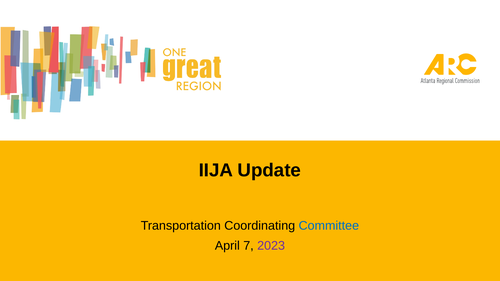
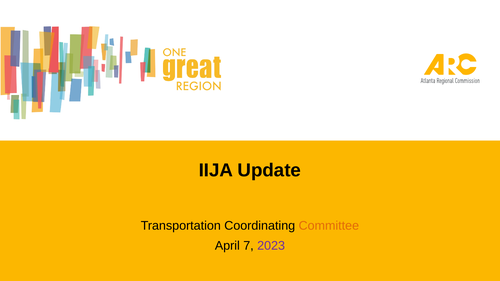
Committee colour: blue -> orange
